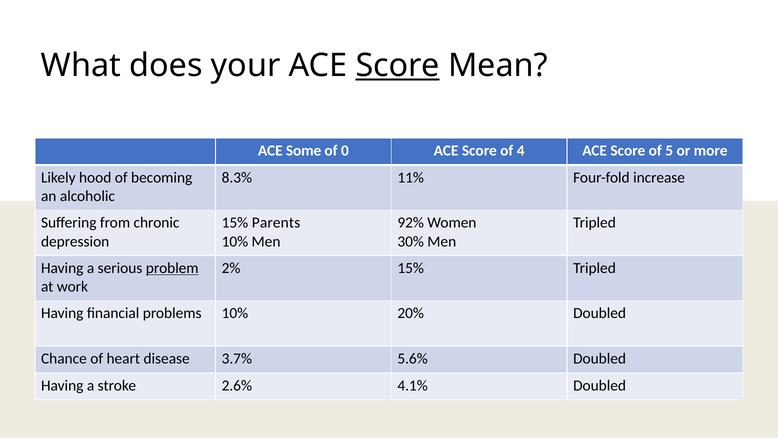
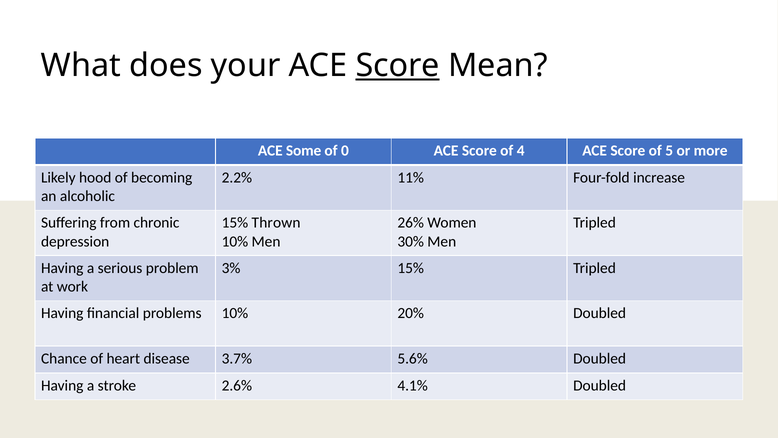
8.3%: 8.3% -> 2.2%
Parents: Parents -> Thrown
92%: 92% -> 26%
problem underline: present -> none
2%: 2% -> 3%
